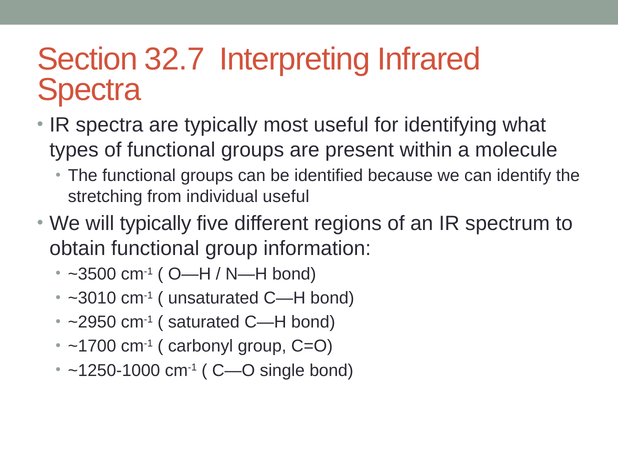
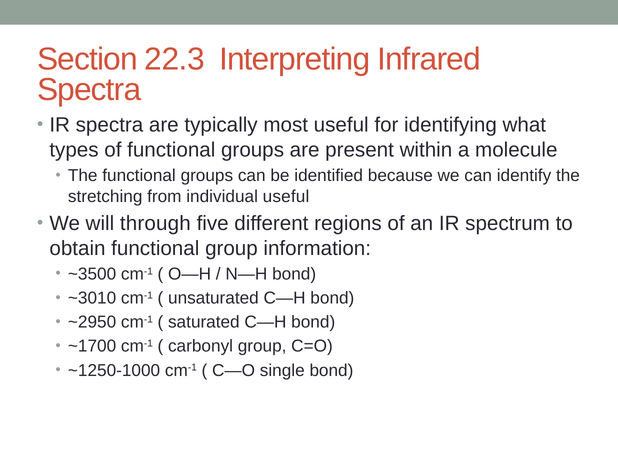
32.7: 32.7 -> 22.3
will typically: typically -> through
